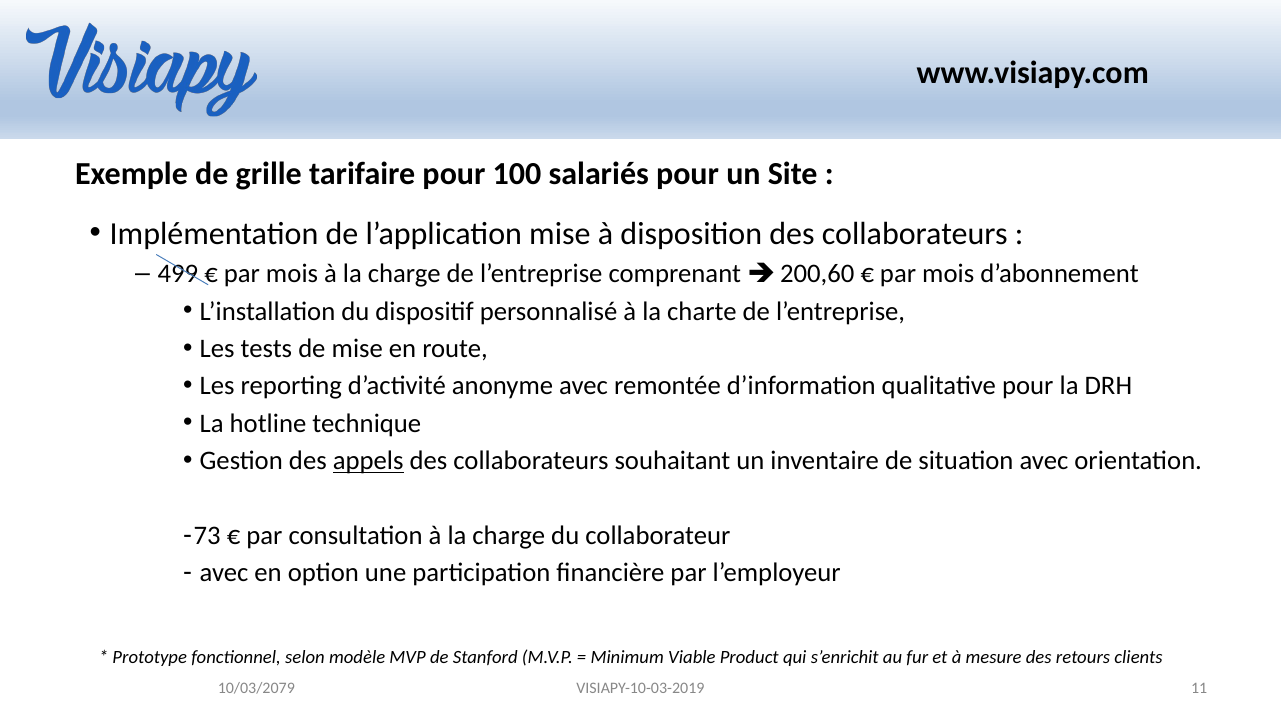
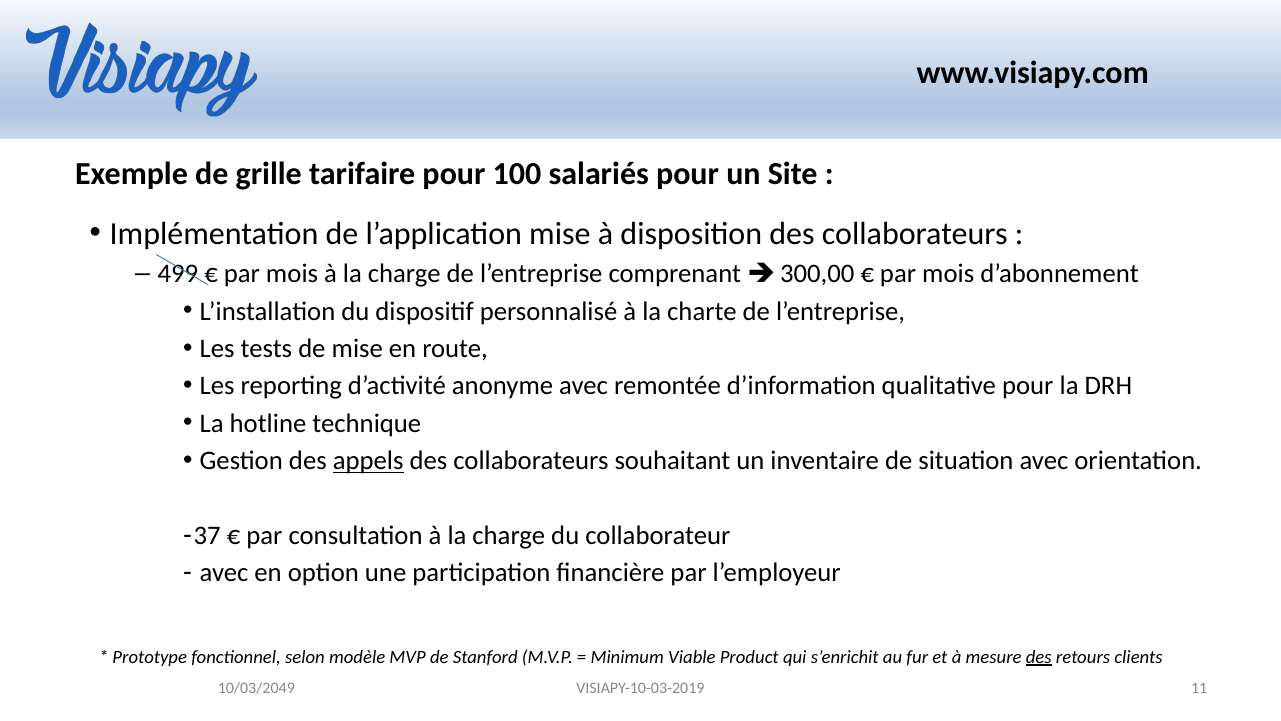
200,60: 200,60 -> 300,00
73: 73 -> 37
des at (1039, 657) underline: none -> present
10/03/2079: 10/03/2079 -> 10/03/2049
